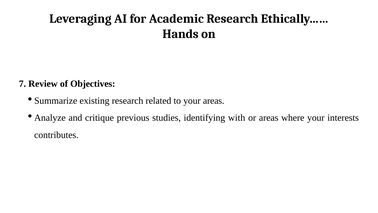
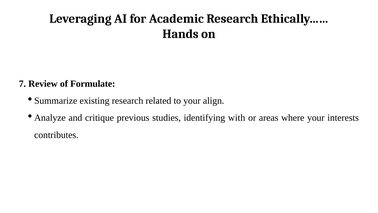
Objectives: Objectives -> Formulate
your areas: areas -> align
